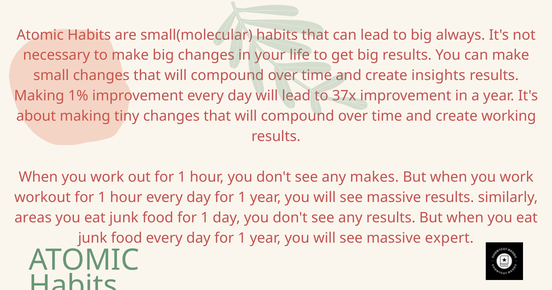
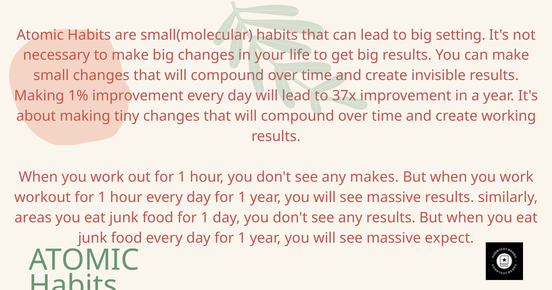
always: always -> setting
insights: insights -> invisible
expert: expert -> expect
